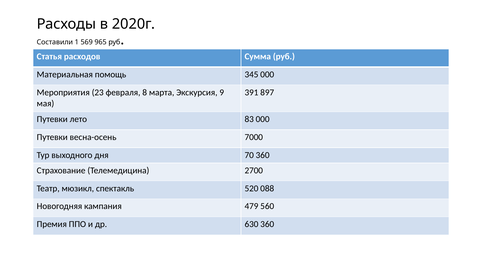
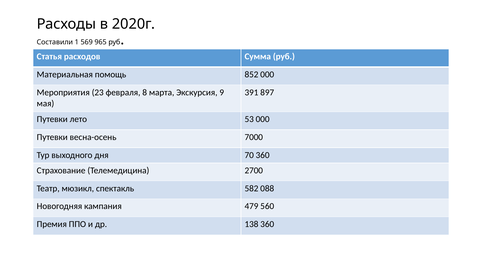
345: 345 -> 852
83: 83 -> 53
520: 520 -> 582
630: 630 -> 138
